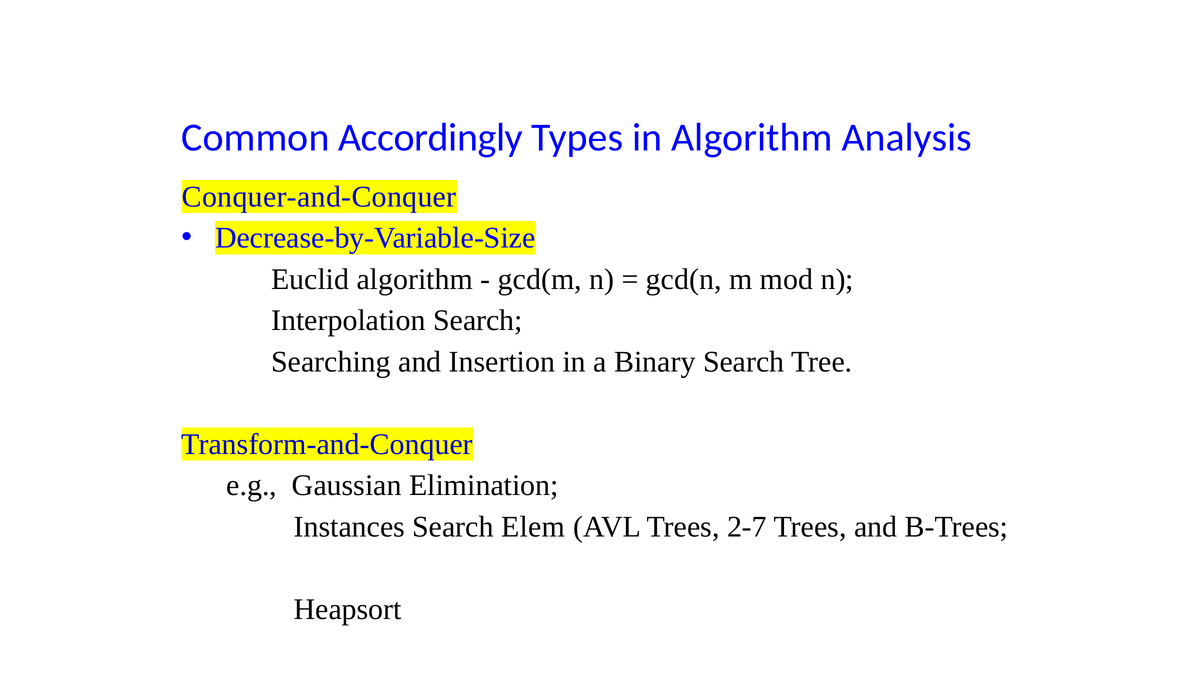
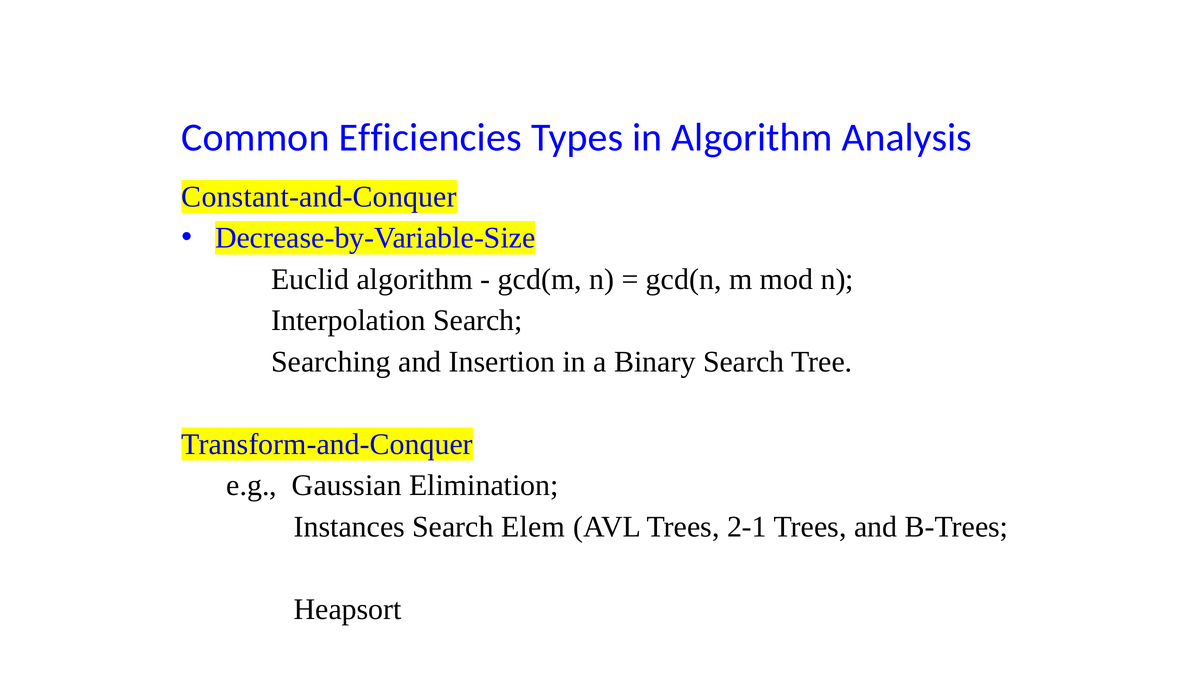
Accordingly: Accordingly -> Efficiencies
Conquer-and-Conquer: Conquer-and-Conquer -> Constant-and-Conquer
2-7: 2-7 -> 2-1
